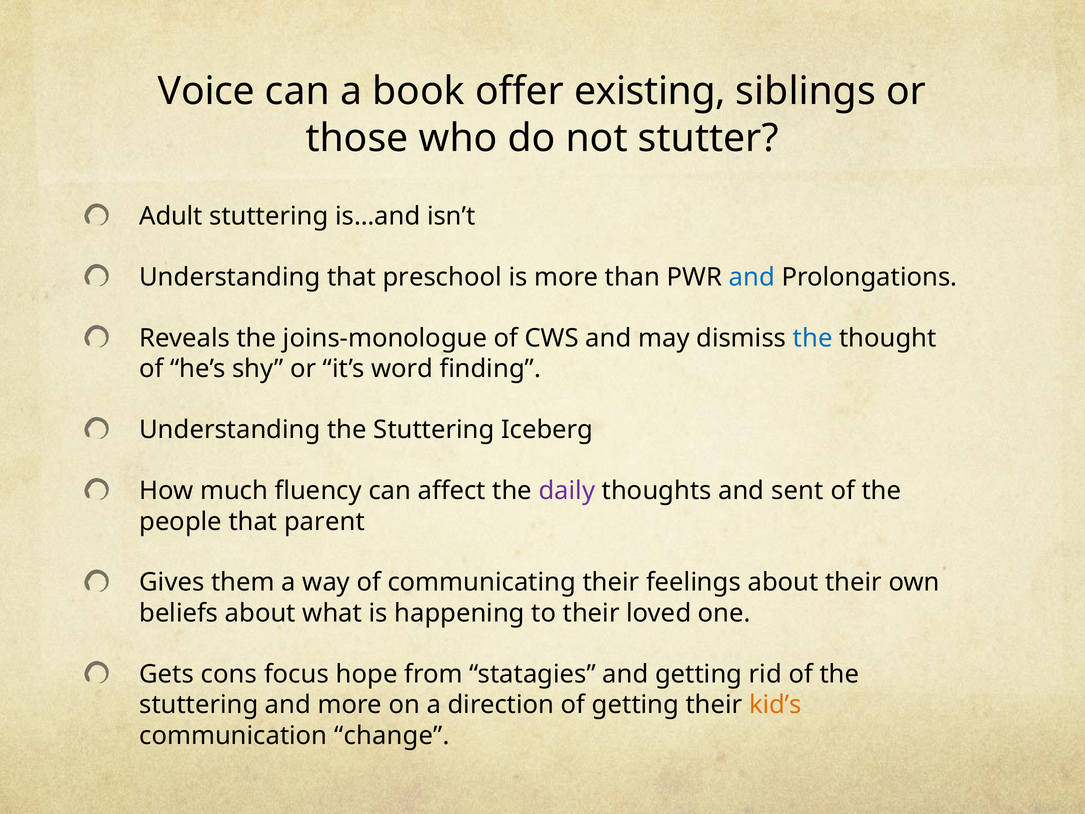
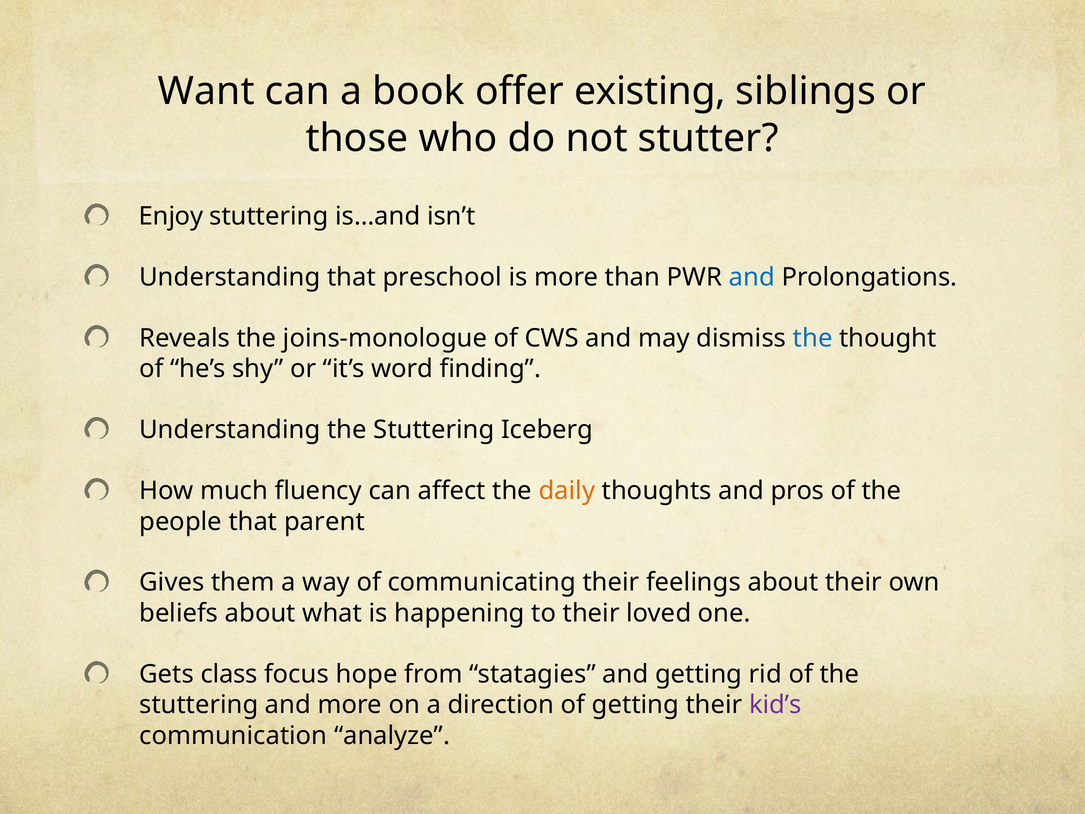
Voice: Voice -> Want
Adult: Adult -> Enjoy
daily colour: purple -> orange
sent: sent -> pros
cons: cons -> class
kid’s colour: orange -> purple
change: change -> analyze
